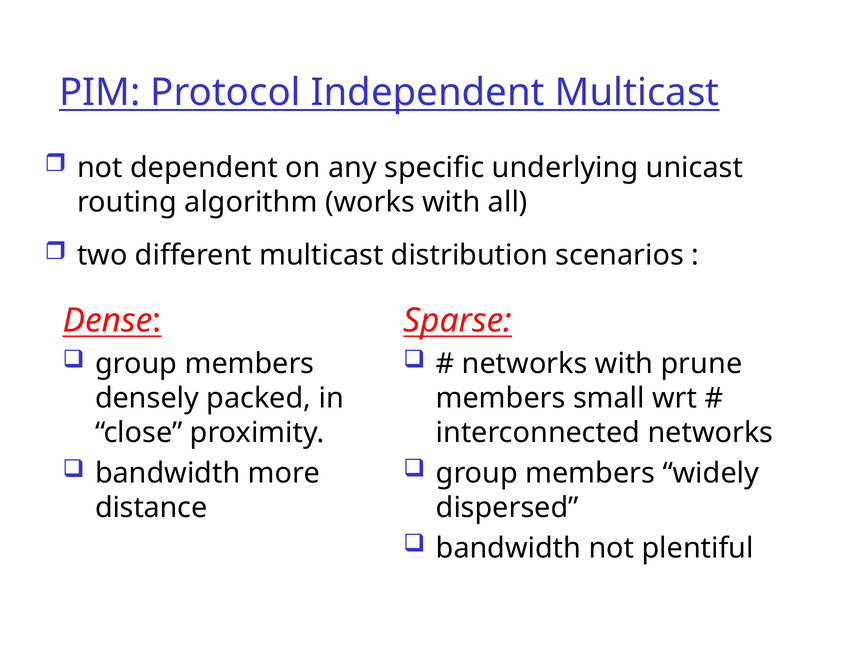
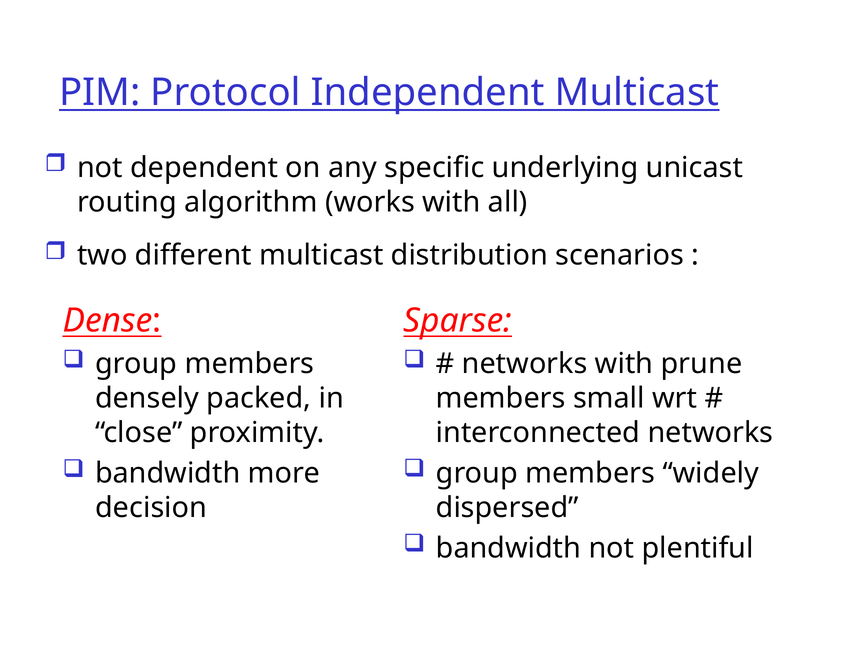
distance: distance -> decision
